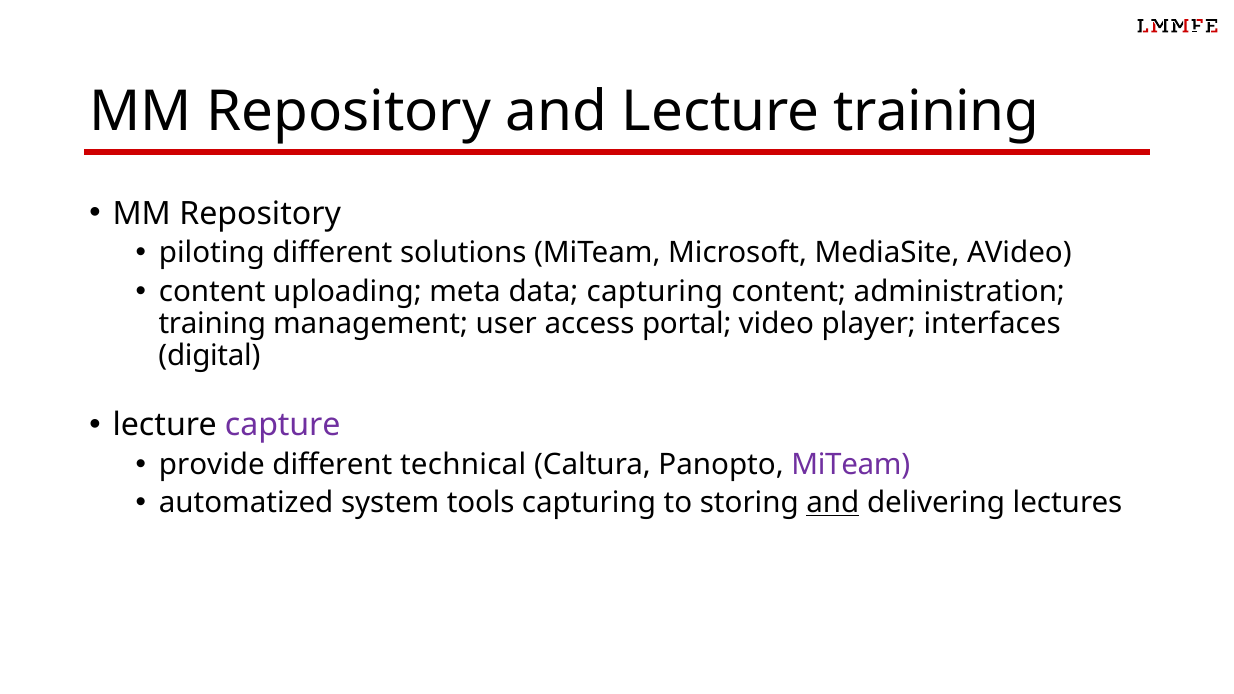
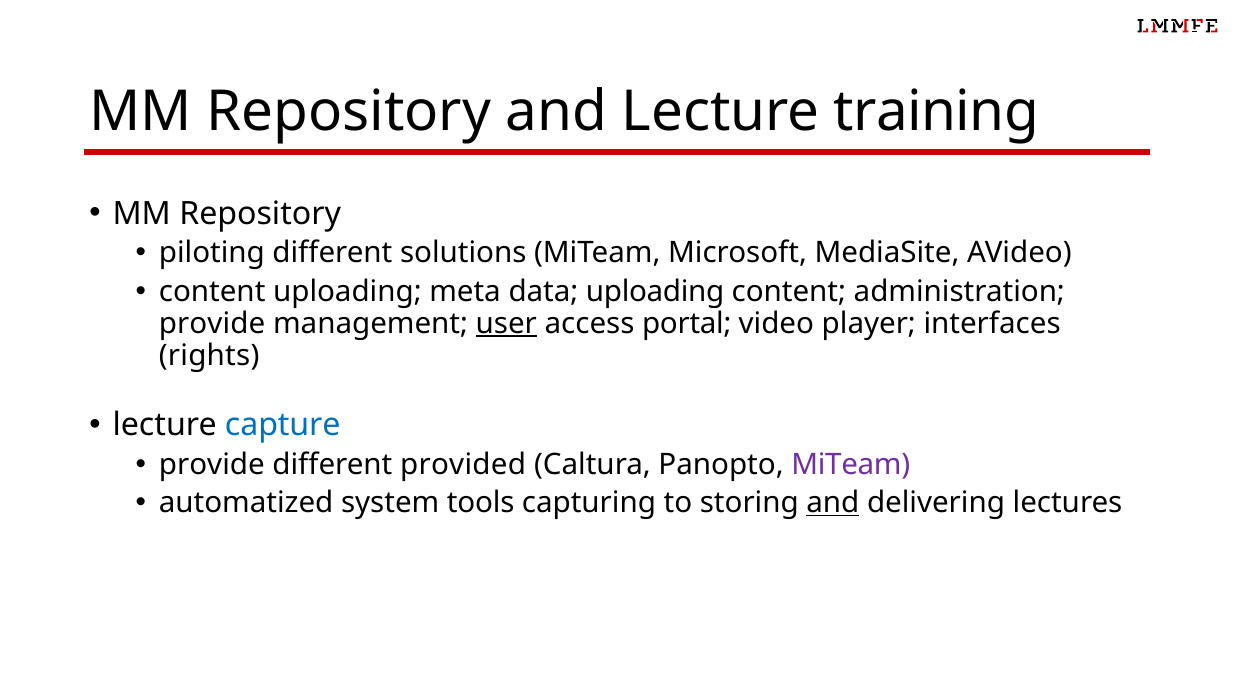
data capturing: capturing -> uploading
training at (212, 324): training -> provide
user underline: none -> present
digital: digital -> rights
capture colour: purple -> blue
technical: technical -> provided
